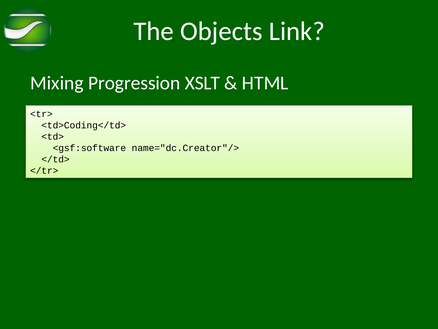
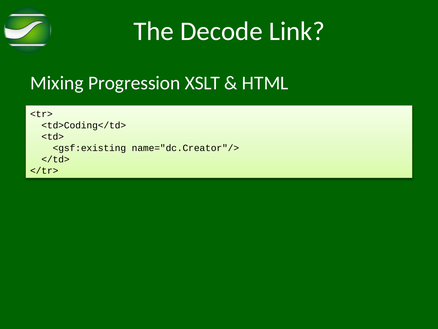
Objects: Objects -> Decode
<gsf:software: <gsf:software -> <gsf:existing
